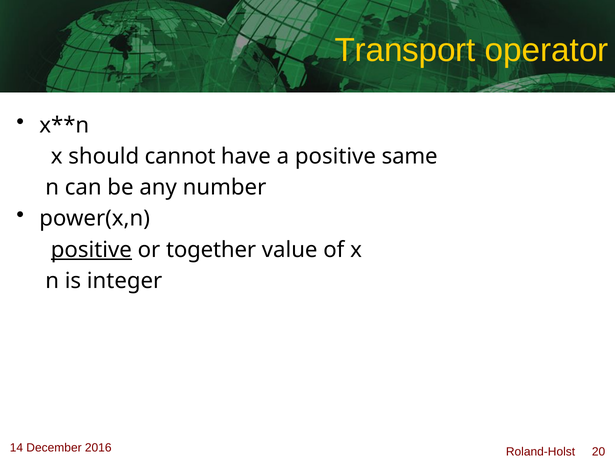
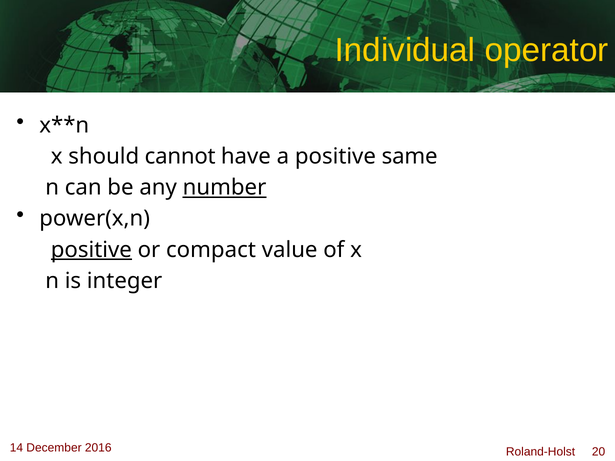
Transport: Transport -> Individual
number underline: none -> present
together: together -> compact
